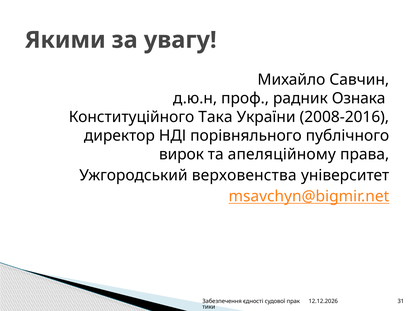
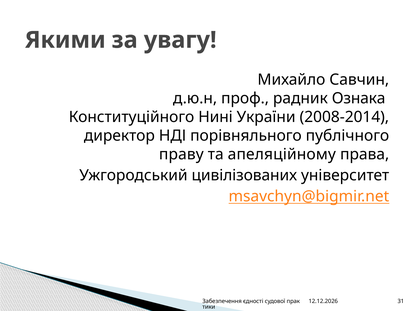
Така: Така -> Нині
2008-2016: 2008-2016 -> 2008-2014
вирок: вирок -> праву
верховенства: верховенства -> цивілізованих
